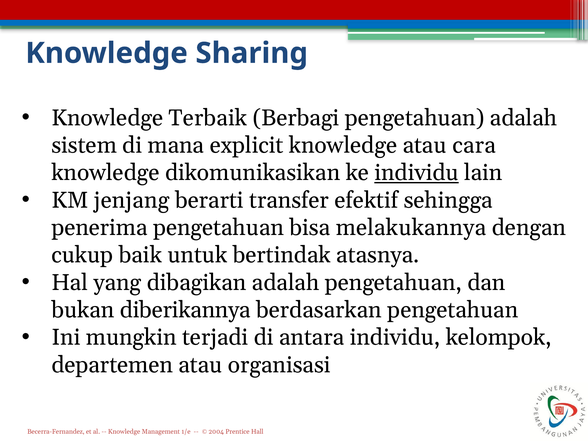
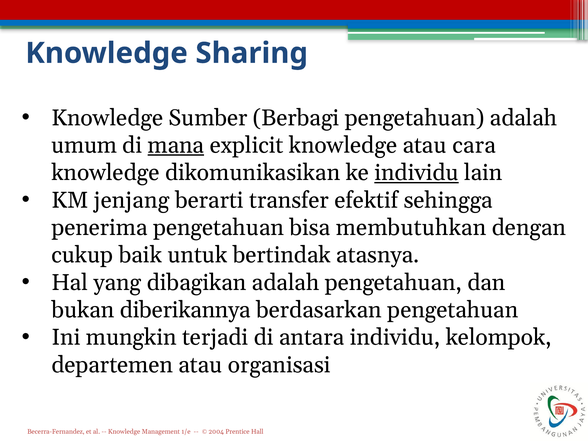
Terbaik: Terbaik -> Sumber
sistem: sistem -> umum
mana underline: none -> present
melakukannya: melakukannya -> membutuhkan
